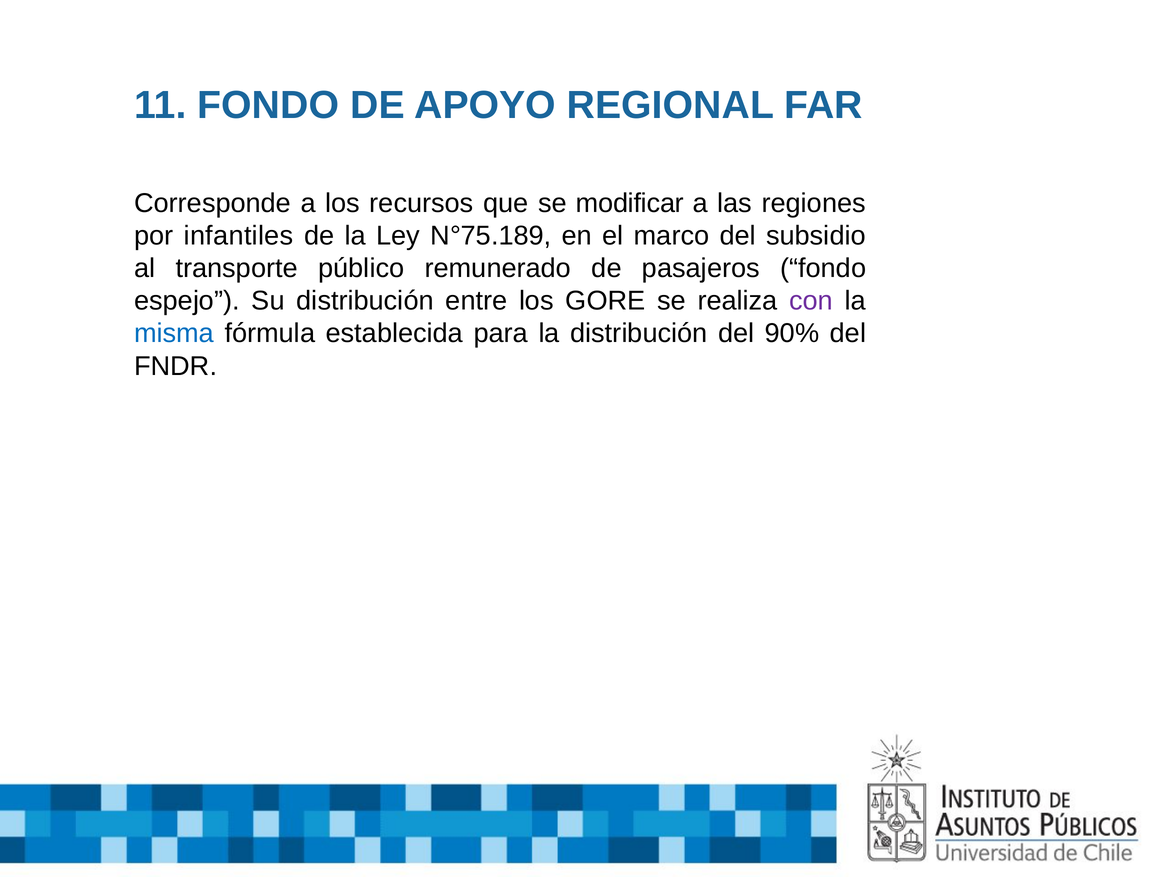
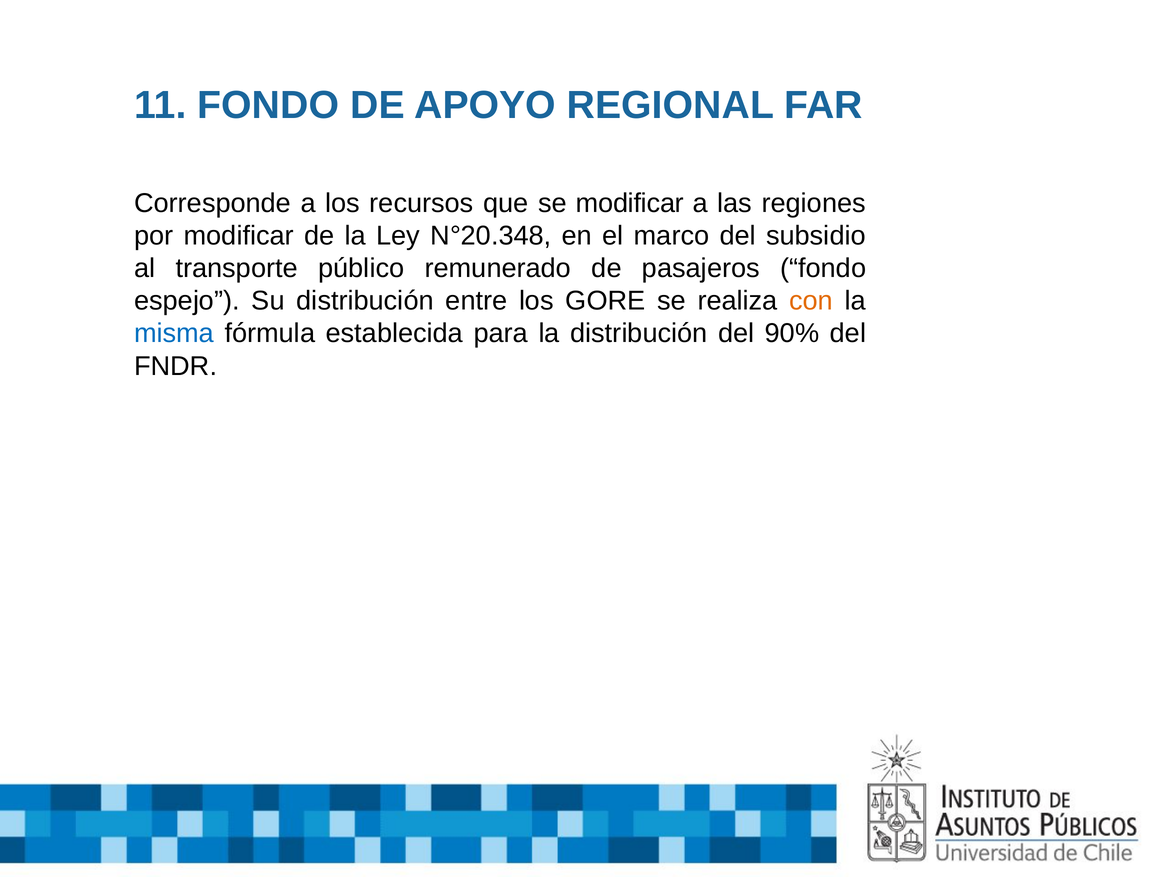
por infantiles: infantiles -> modificar
N°75.189: N°75.189 -> N°20.348
con colour: purple -> orange
